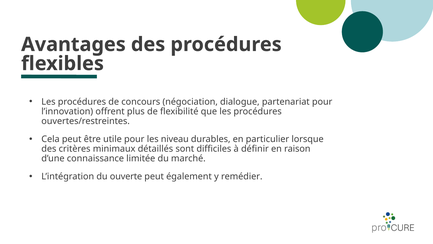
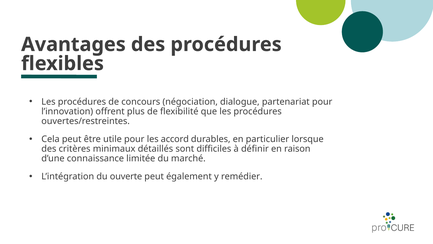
niveau: niveau -> accord
